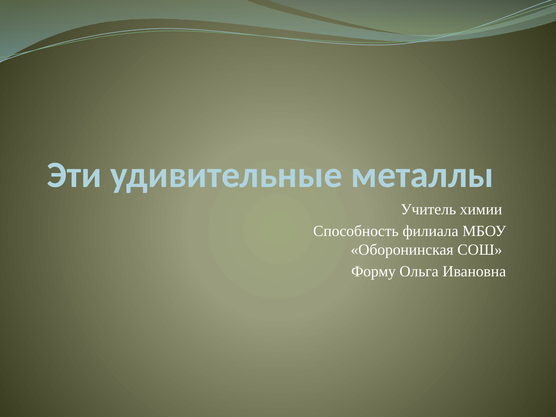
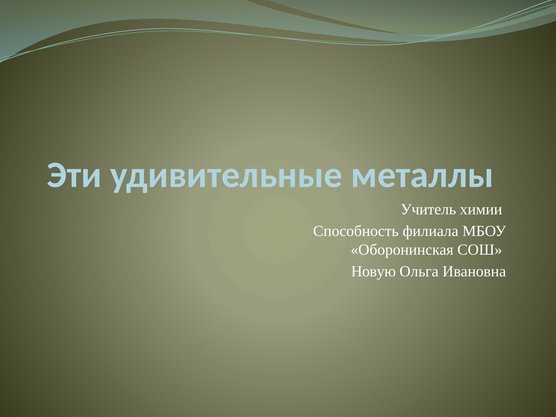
Форму: Форму -> Новую
